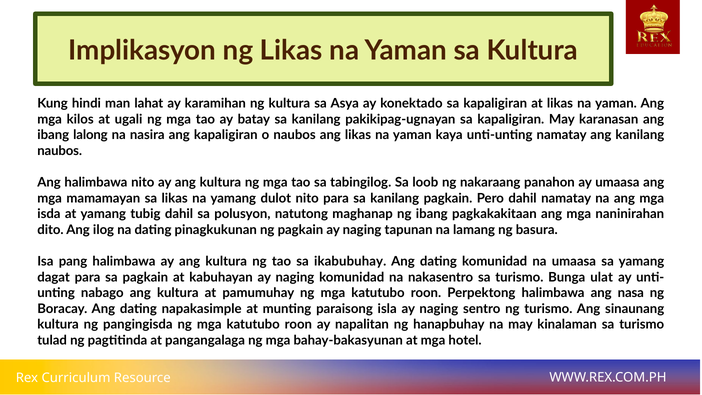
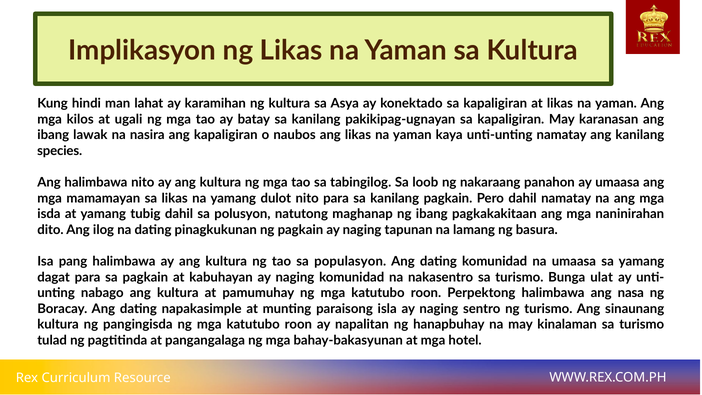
lalong: lalong -> lawak
naubos at (60, 151): naubos -> species
ikabubuhay: ikabubuhay -> populasyon
